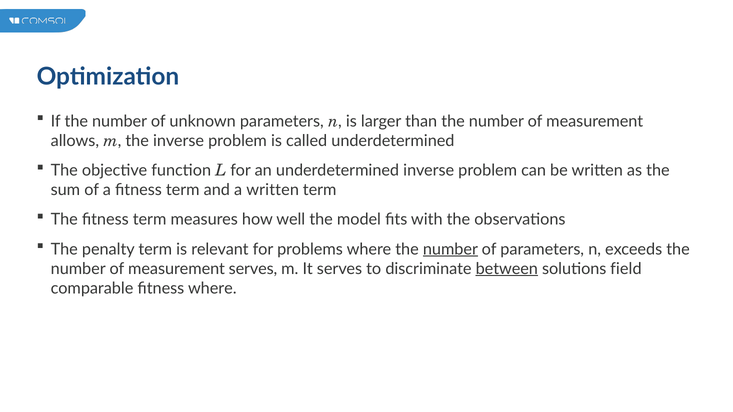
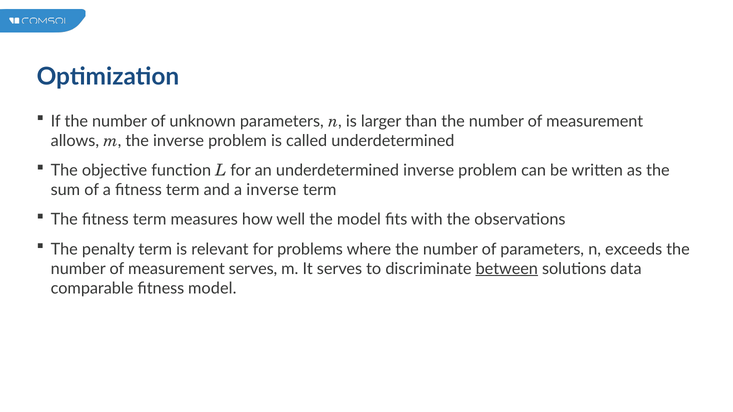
a written: written -> inverse
number at (450, 249) underline: present -> none
field: field -> data
fitness where: where -> model
